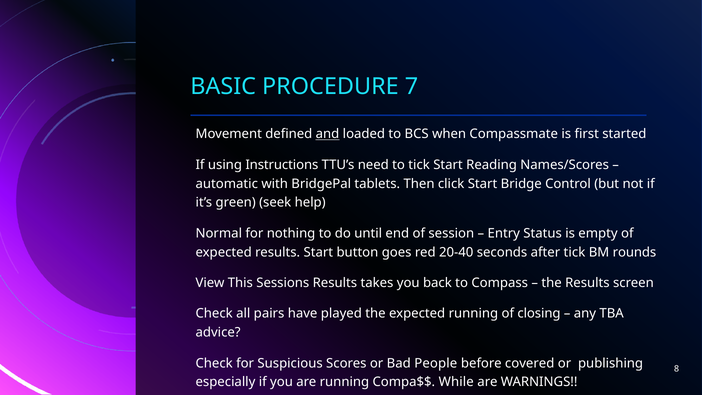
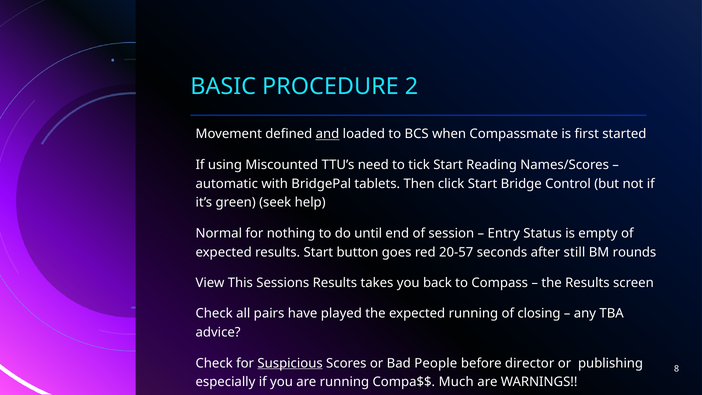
7: 7 -> 2
Instructions: Instructions -> Miscounted
20-40: 20-40 -> 20-57
after tick: tick -> still
Suspicious underline: none -> present
covered: covered -> director
While: While -> Much
